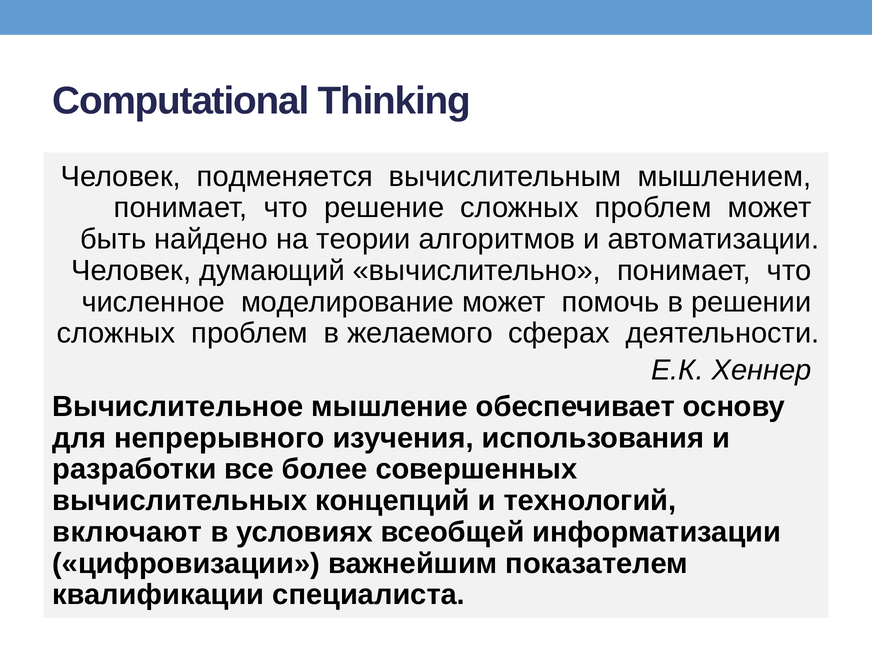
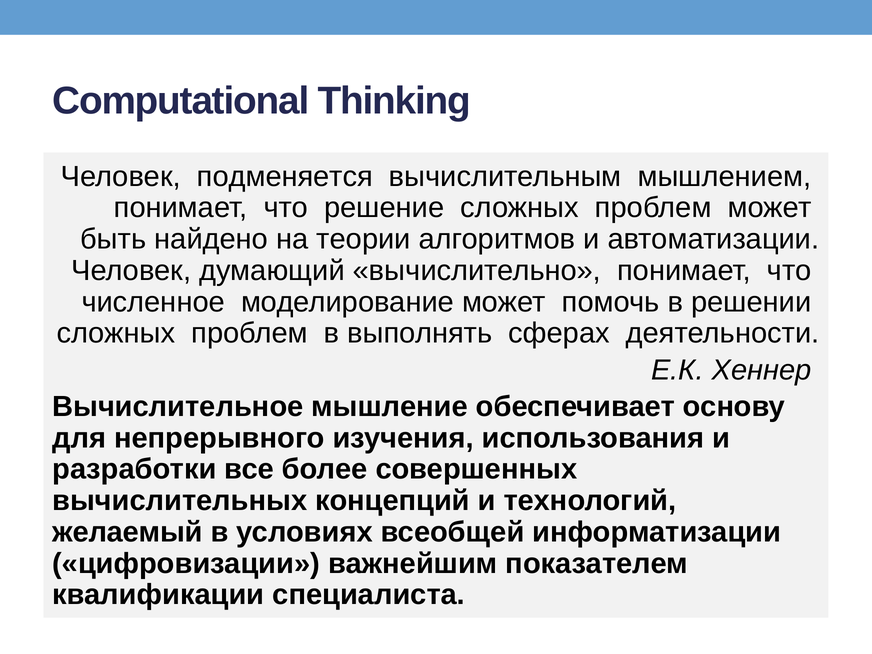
желаемого: желаемого -> выполнять
включают: включают -> желаемый
